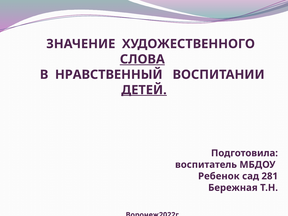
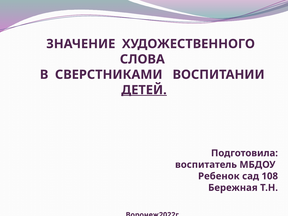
СЛОВА underline: present -> none
НРАВСТВЕННЫЙ: НРАВСТВЕННЫЙ -> СВЕРСТНИКАМИ
281: 281 -> 108
